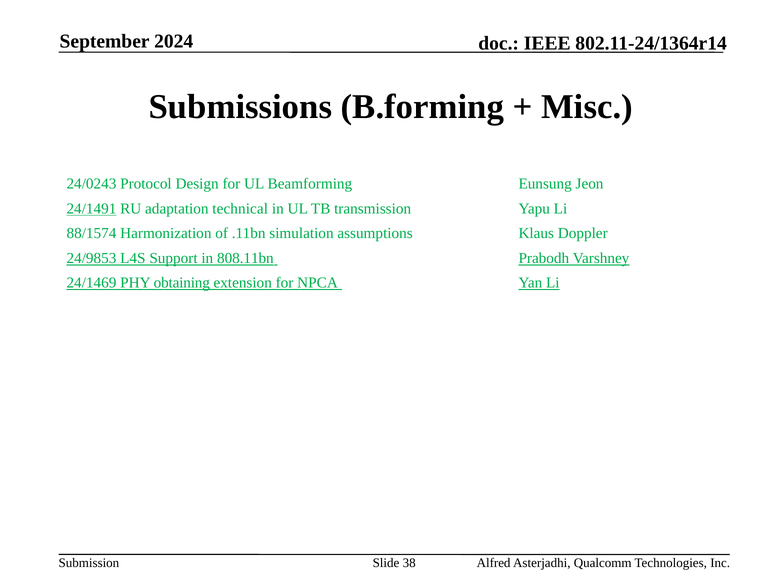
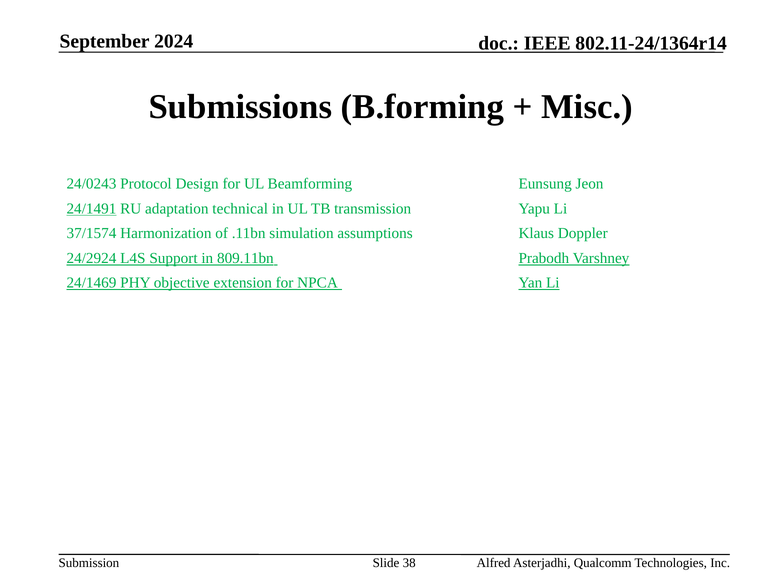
88/1574: 88/1574 -> 37/1574
24/9853: 24/9853 -> 24/2924
808.11bn: 808.11bn -> 809.11bn
obtaining: obtaining -> objective
